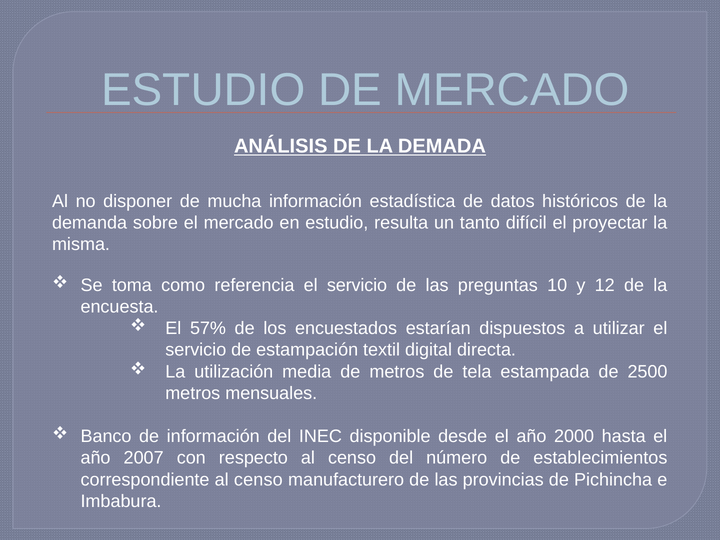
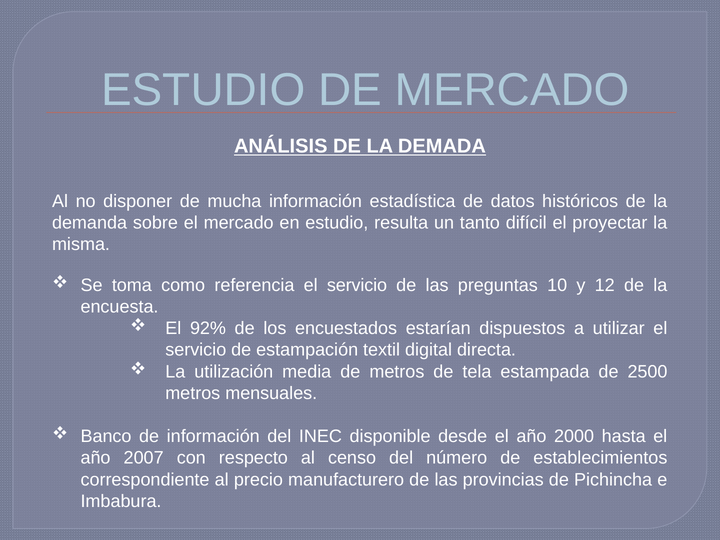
57%: 57% -> 92%
correspondiente al censo: censo -> precio
